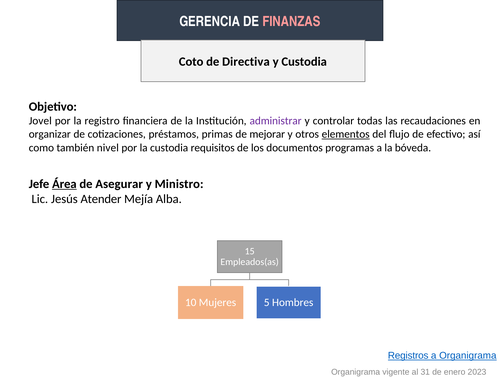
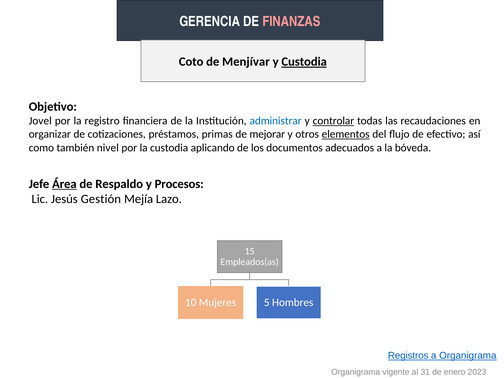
Directiva: Directiva -> Menjívar
Custodia at (304, 62) underline: none -> present
administrar colour: purple -> blue
controlar underline: none -> present
requisitos: requisitos -> aplicando
programas: programas -> adecuados
Asegurar: Asegurar -> Respaldo
Ministro: Ministro -> Procesos
Atender: Atender -> Gestión
Alba: Alba -> Lazo
